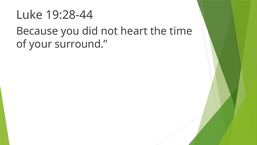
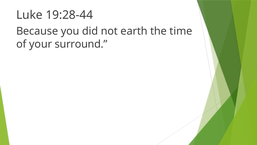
heart: heart -> earth
